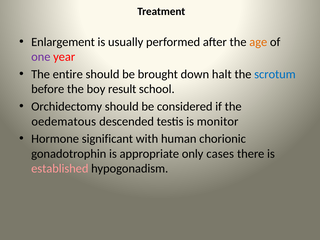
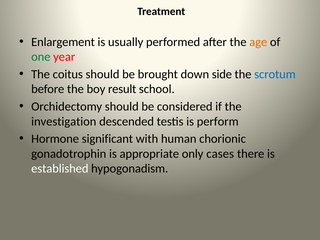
one colour: purple -> green
entire: entire -> coitus
halt: halt -> side
oedematous: oedematous -> investigation
monitor: monitor -> perform
established colour: pink -> white
